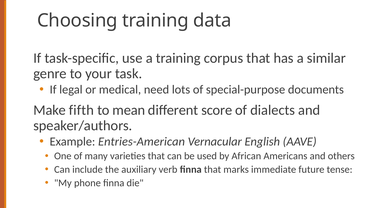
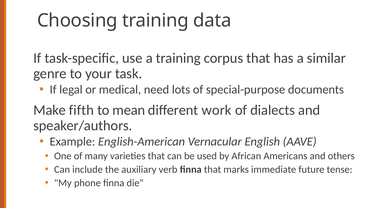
score: score -> work
Entries-American: Entries-American -> English-American
